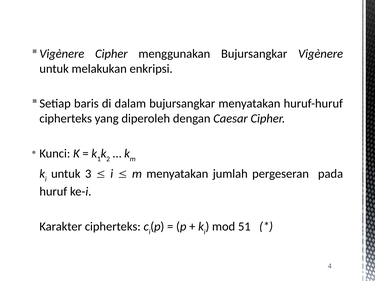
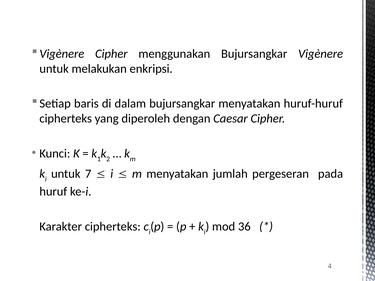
3: 3 -> 7
51: 51 -> 36
